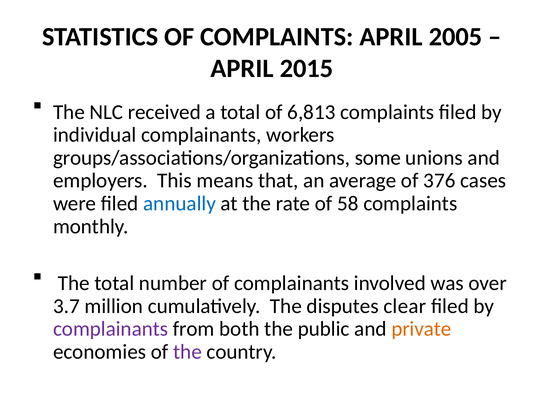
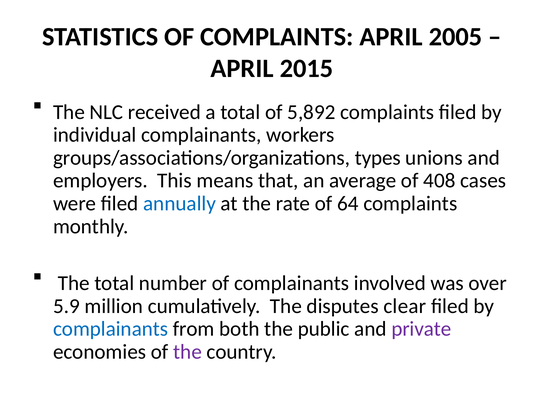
6,813: 6,813 -> 5,892
some: some -> types
376: 376 -> 408
58: 58 -> 64
3.7: 3.7 -> 5.9
complainants at (111, 329) colour: purple -> blue
private colour: orange -> purple
